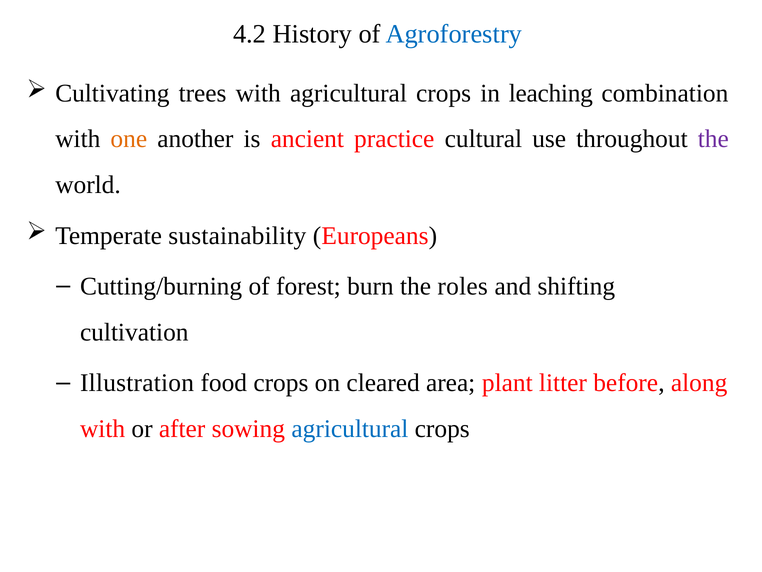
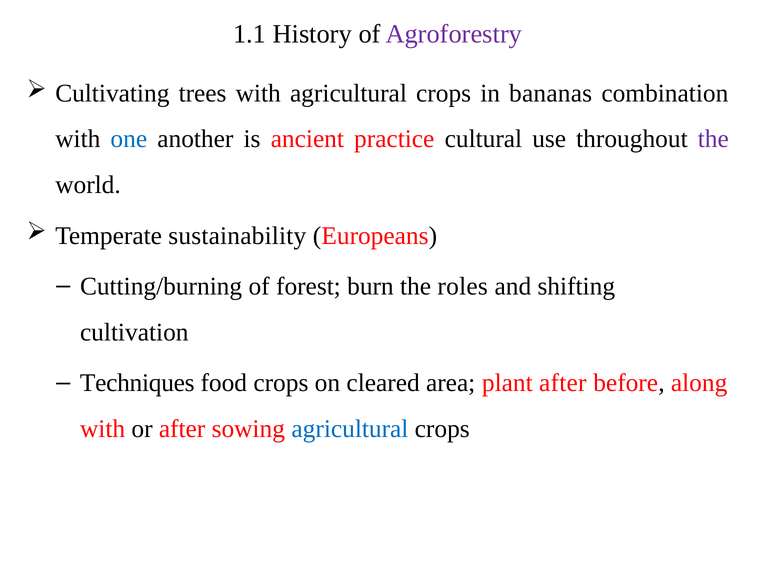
4.2: 4.2 -> 1.1
Agroforestry colour: blue -> purple
leaching: leaching -> bananas
one colour: orange -> blue
Illustration: Illustration -> Techniques
plant litter: litter -> after
